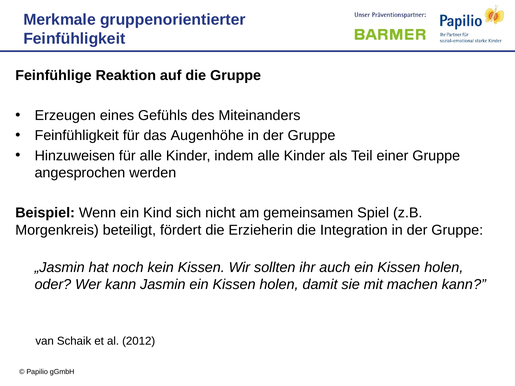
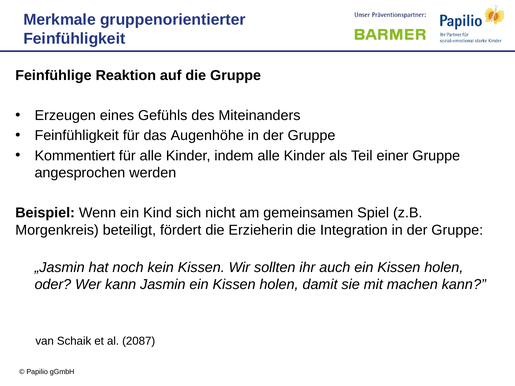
Hinzuweisen: Hinzuweisen -> Kommentiert
2012: 2012 -> 2087
